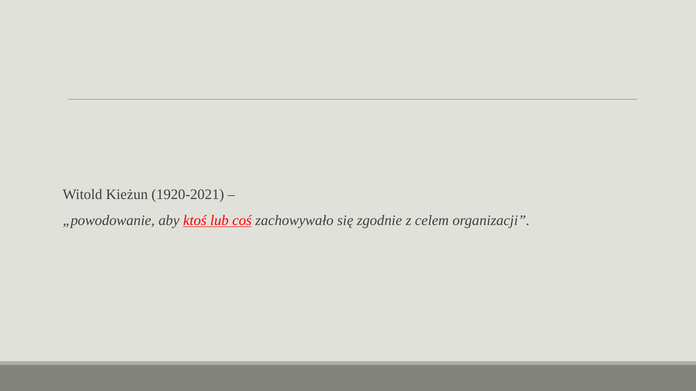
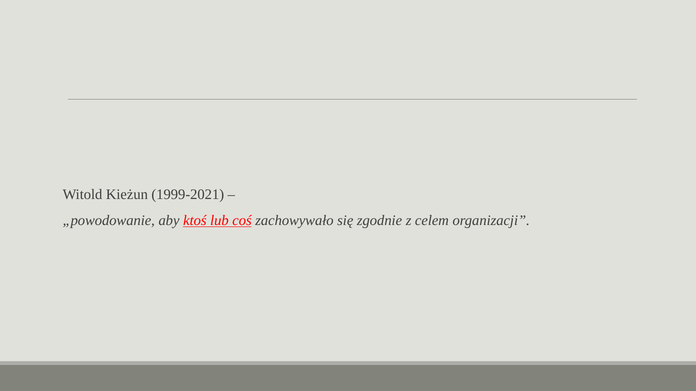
1920-2021: 1920-2021 -> 1999-2021
